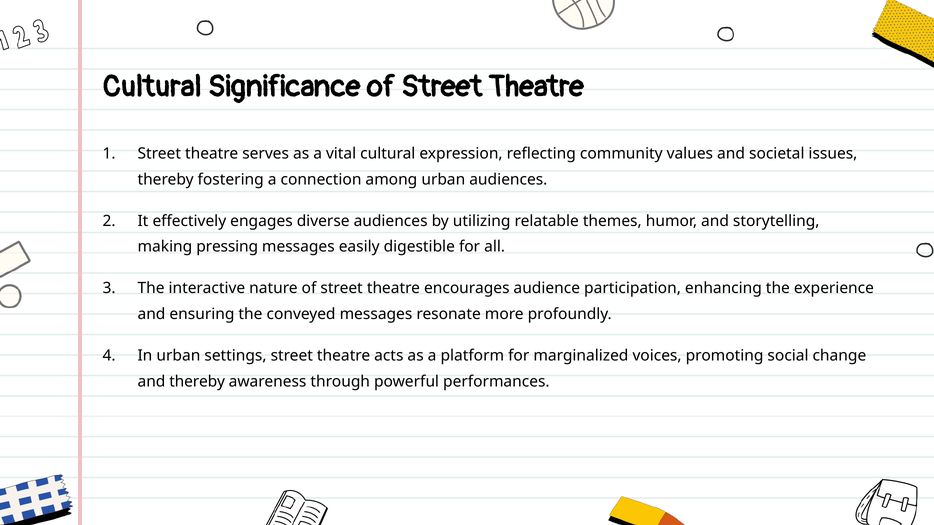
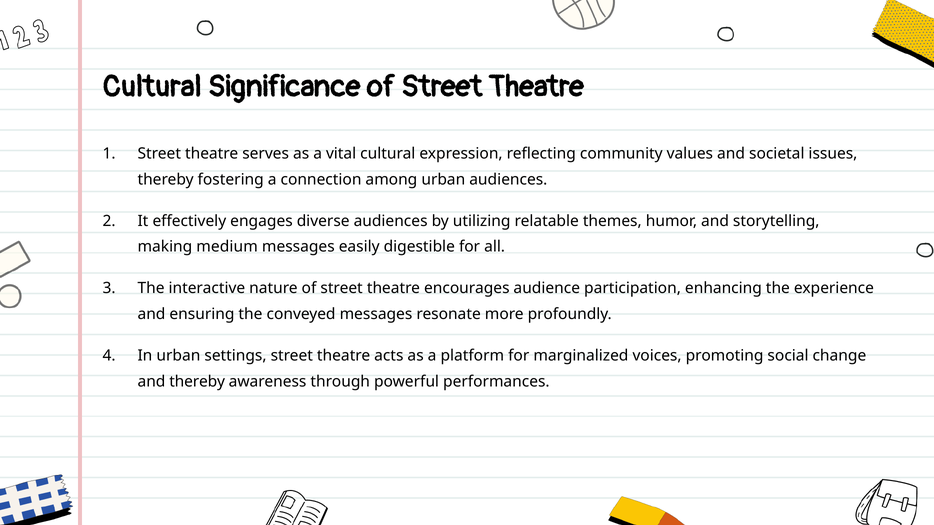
pressing: pressing -> medium
